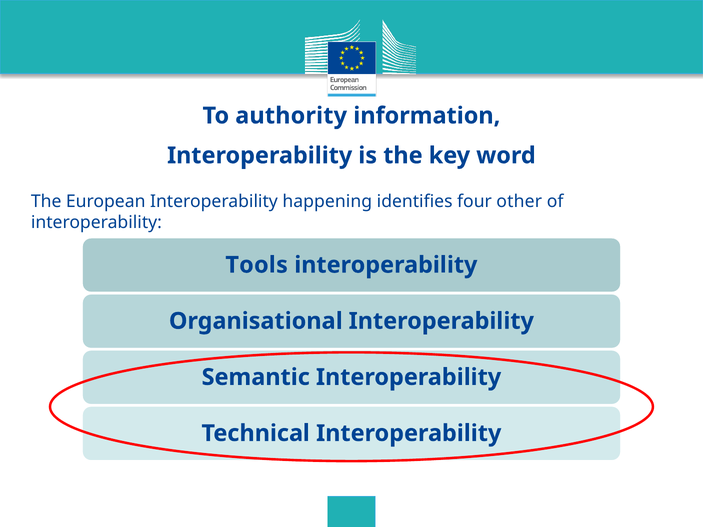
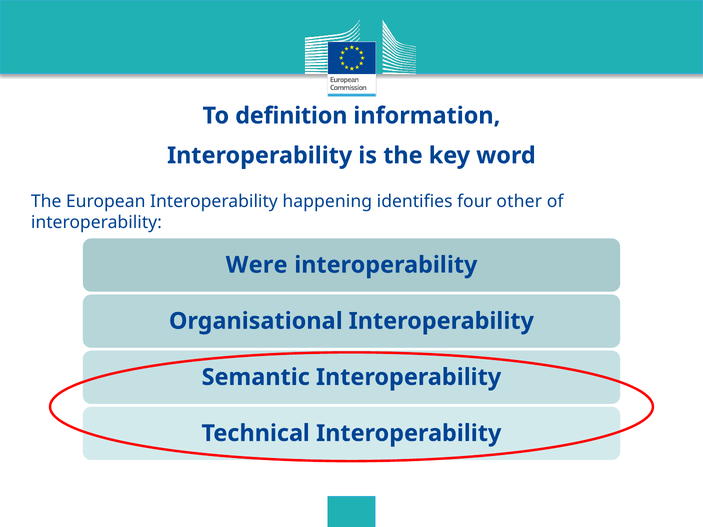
authority: authority -> definition
Tools: Tools -> Were
